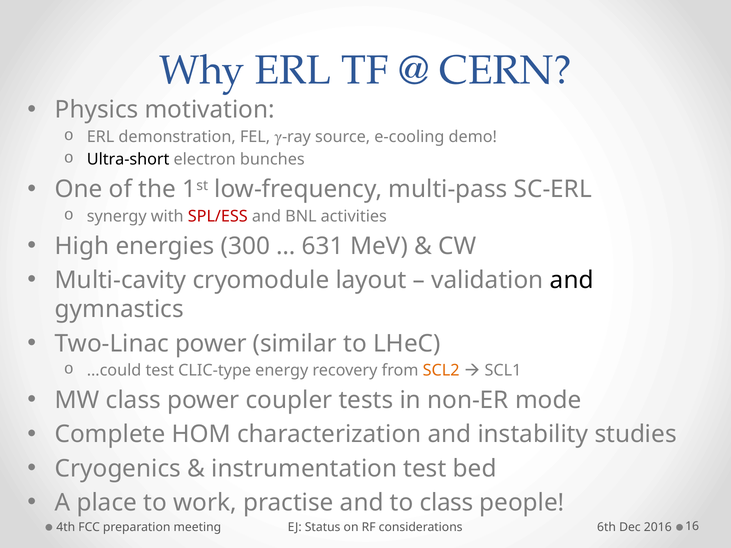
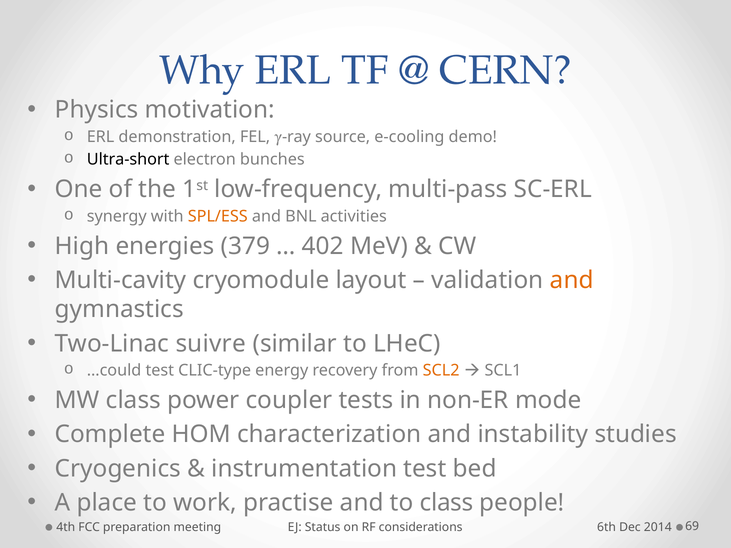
SPL/ESS colour: red -> orange
300: 300 -> 379
631: 631 -> 402
and at (572, 280) colour: black -> orange
Two-Linac power: power -> suivre
2016: 2016 -> 2014
16: 16 -> 69
